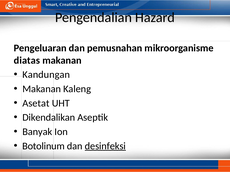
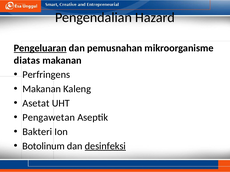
Pengeluaran underline: none -> present
Kandungan: Kandungan -> Perfringens
Dikendalikan: Dikendalikan -> Pengawetan
Banyak: Banyak -> Bakteri
